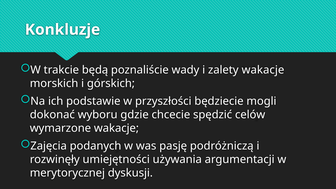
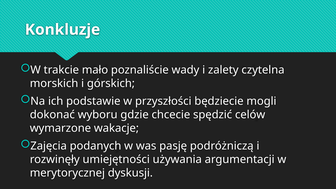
będą: będą -> mało
zalety wakacje: wakacje -> czytelna
